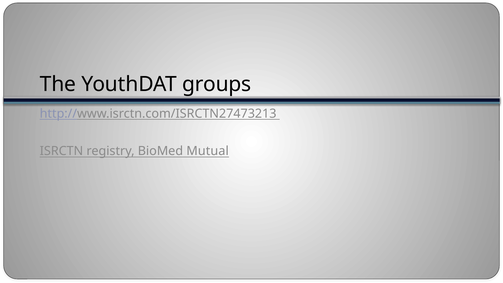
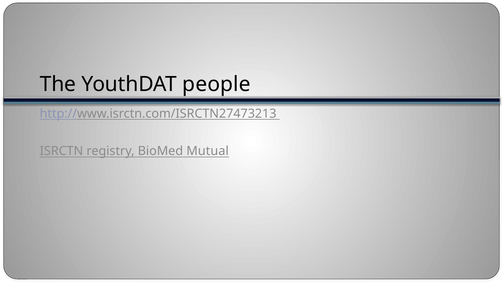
groups: groups -> people
